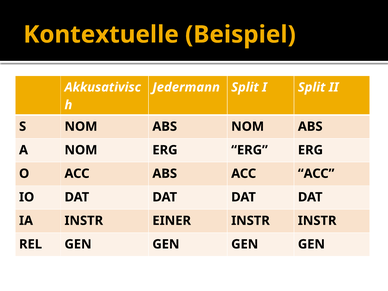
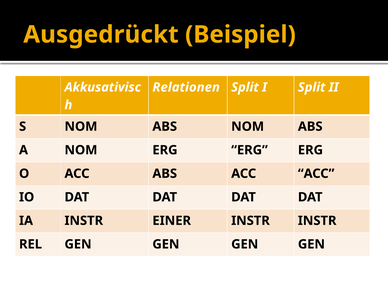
Kontextuelle: Kontextuelle -> Ausgedrückt
Jedermann: Jedermann -> Relationen
